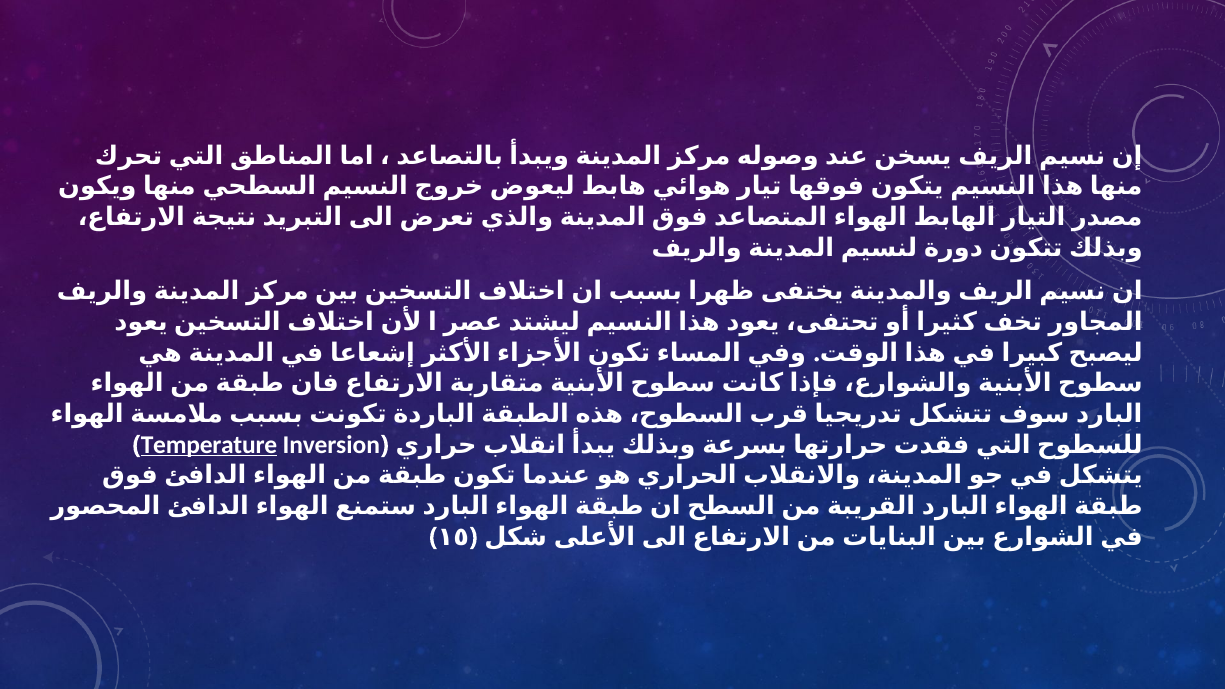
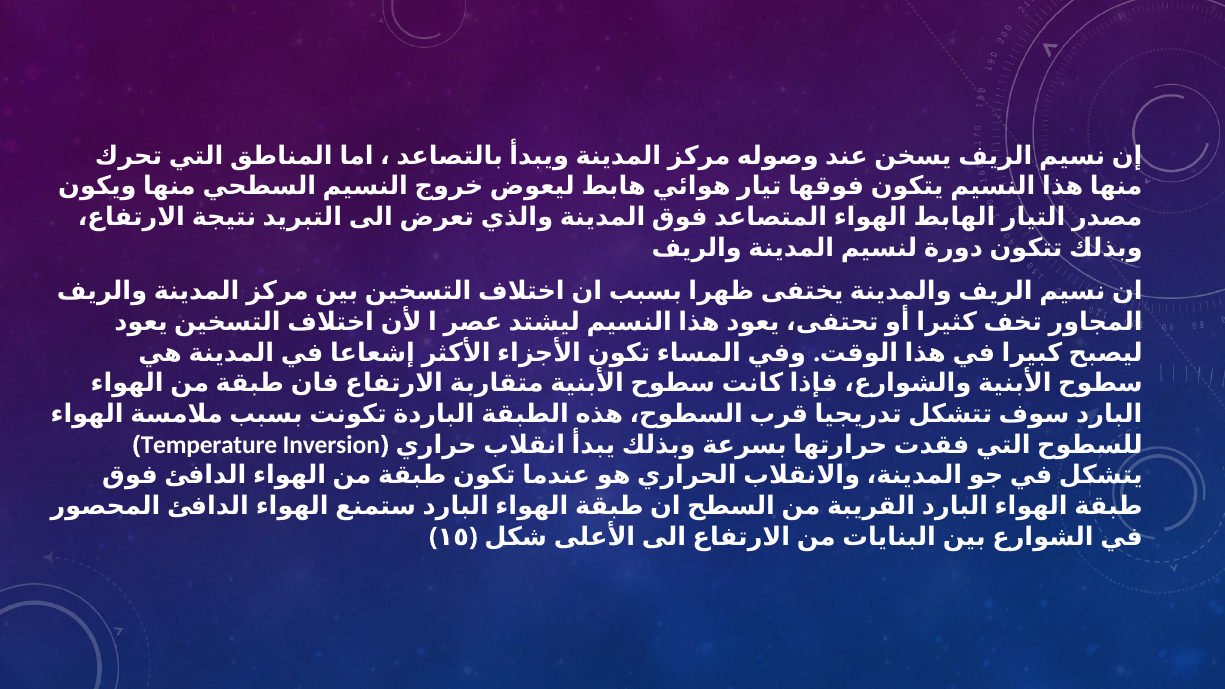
Temperature underline: present -> none
